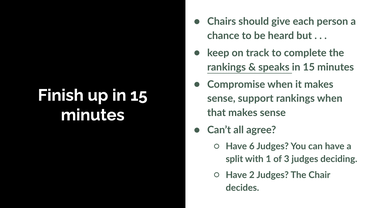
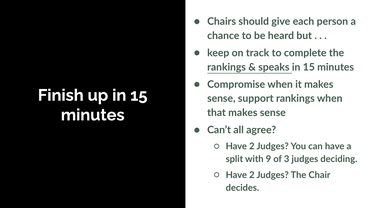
6 at (252, 146): 6 -> 2
1: 1 -> 9
